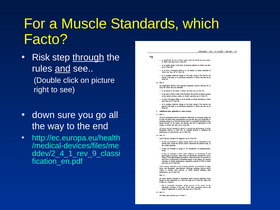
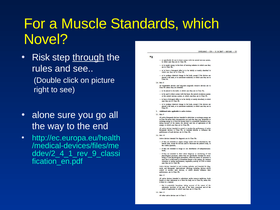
Facto: Facto -> Novel
and underline: present -> none
down: down -> alone
